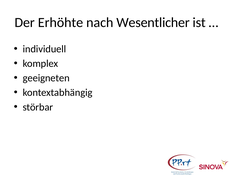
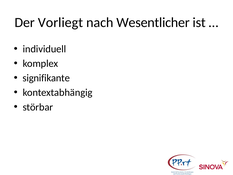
Erhöhte: Erhöhte -> Vorliegt
geeigneten: geeigneten -> signifikante
